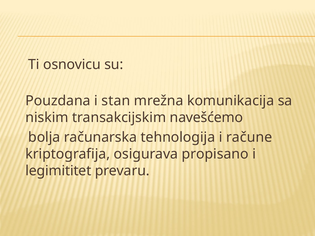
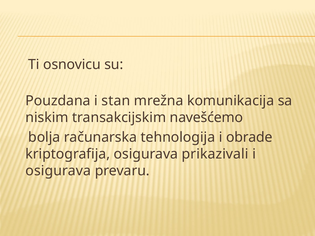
račune: račune -> obrade
propisano: propisano -> prikazivali
legimititet at (58, 171): legimititet -> osigurava
